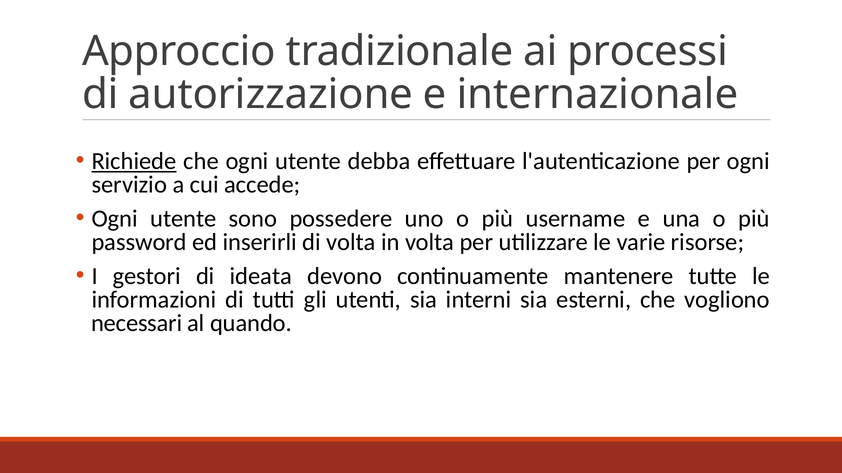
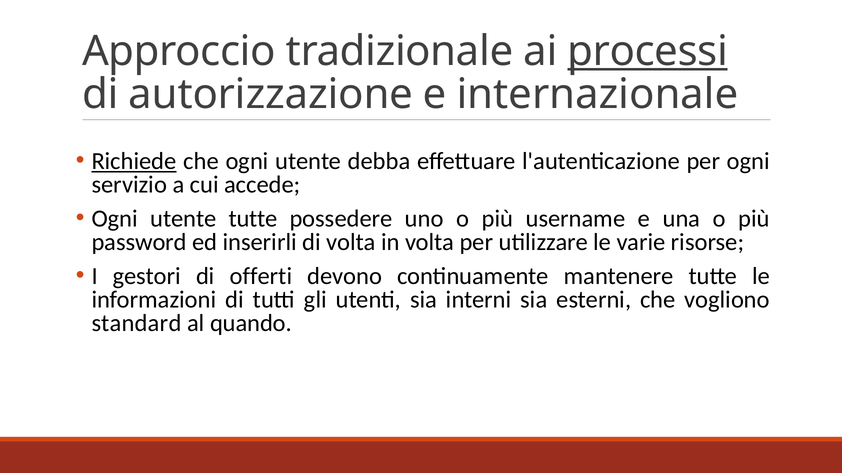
processi underline: none -> present
utente sono: sono -> tutte
ideata: ideata -> offerti
necessari: necessari -> standard
